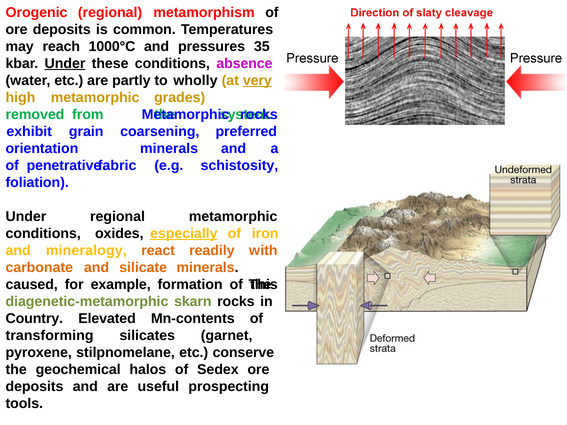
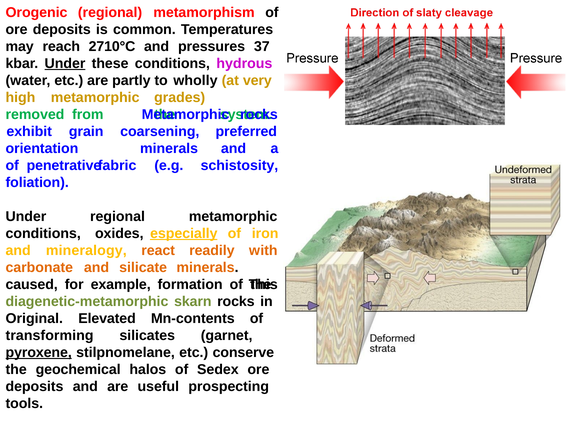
1000°C: 1000°C -> 2710°C
35: 35 -> 37
absence: absence -> hydrous
very underline: present -> none
Country: Country -> Original
pyroxene underline: none -> present
